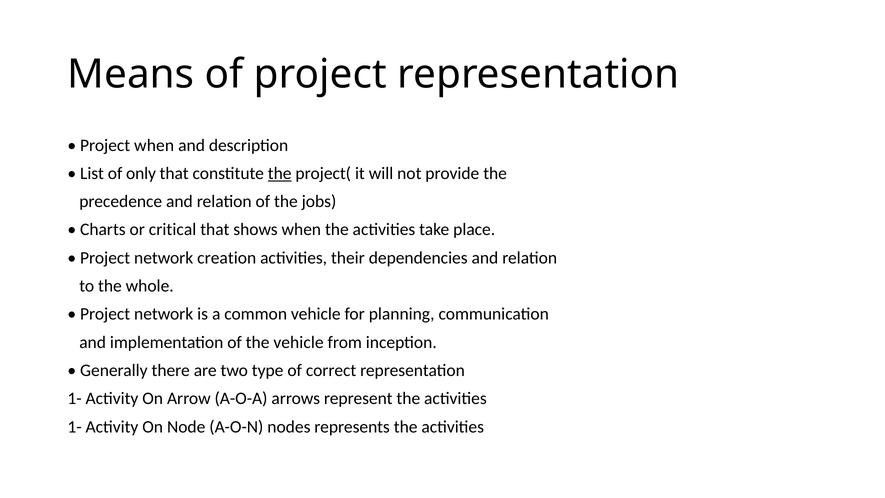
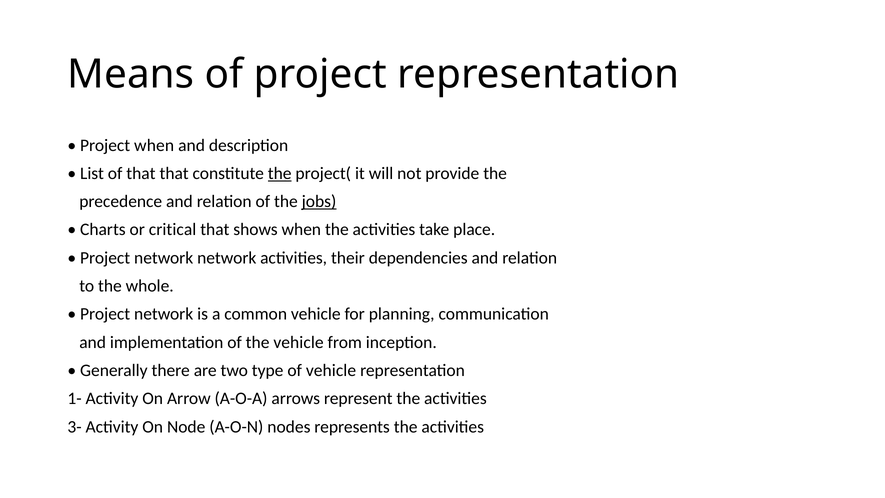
of only: only -> that
jobs underline: none -> present
network creation: creation -> network
of correct: correct -> vehicle
1- at (75, 427): 1- -> 3-
